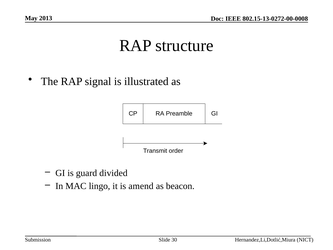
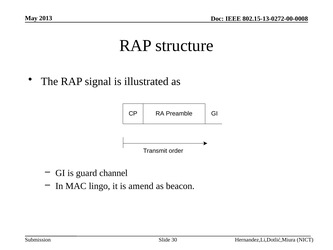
divided: divided -> channel
